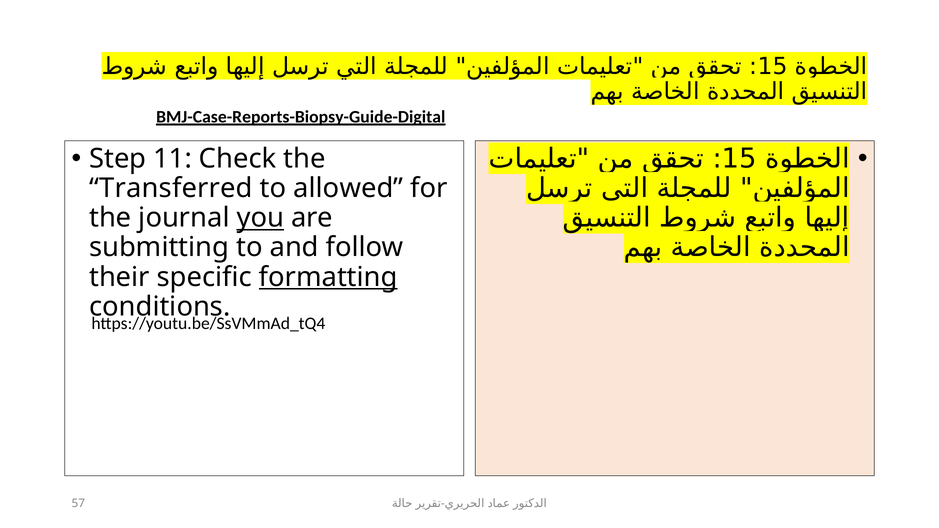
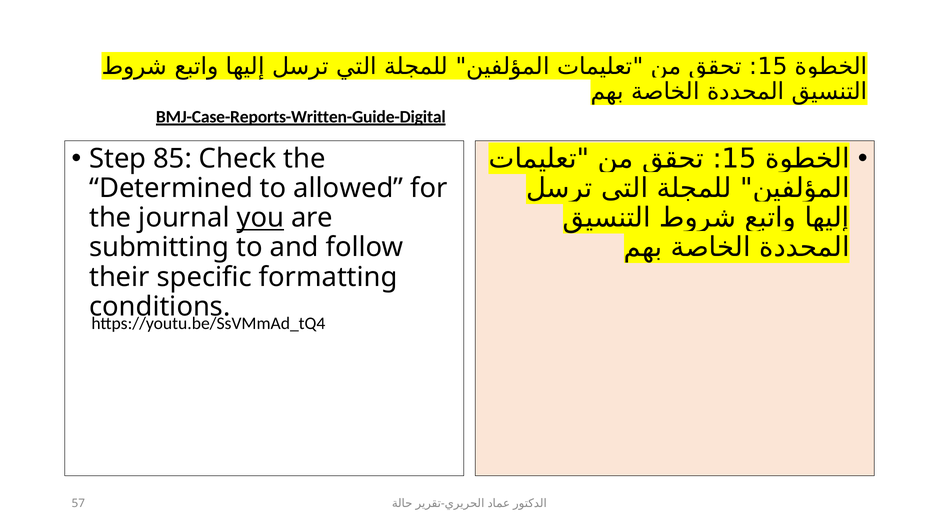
BMJ-Case-Reports-Biopsy-Guide-Digital: BMJ-Case-Reports-Biopsy-Guide-Digital -> BMJ-Case-Reports-Written-Guide-Digital
11: 11 -> 85
Transferred: Transferred -> Determined
formatting underline: present -> none
